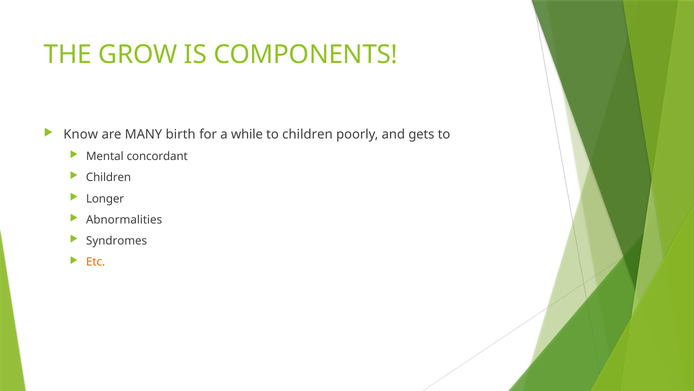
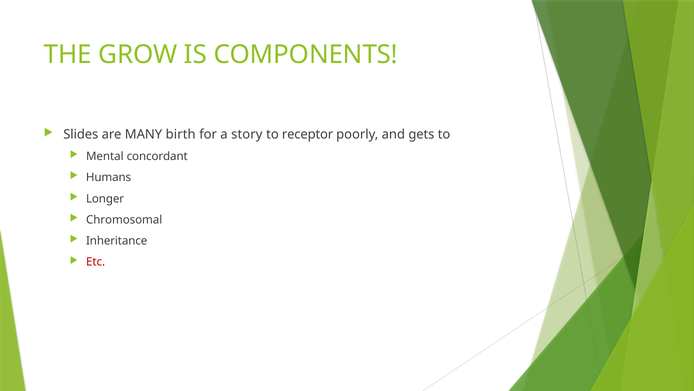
Know: Know -> Slides
while: while -> story
to children: children -> receptor
Children at (109, 177): Children -> Humans
Abnormalities: Abnormalities -> Chromosomal
Syndromes: Syndromes -> Inheritance
Etc colour: orange -> red
